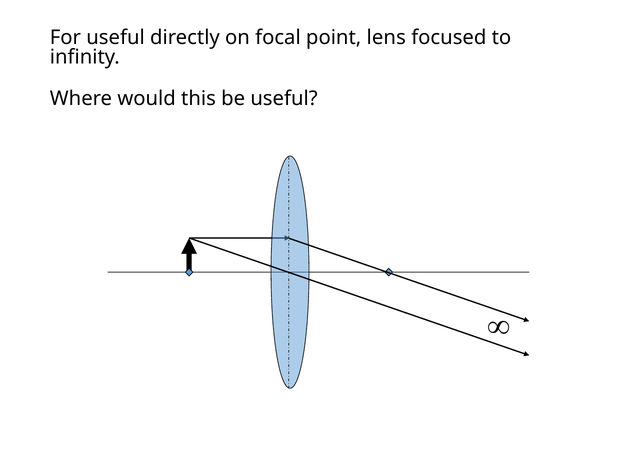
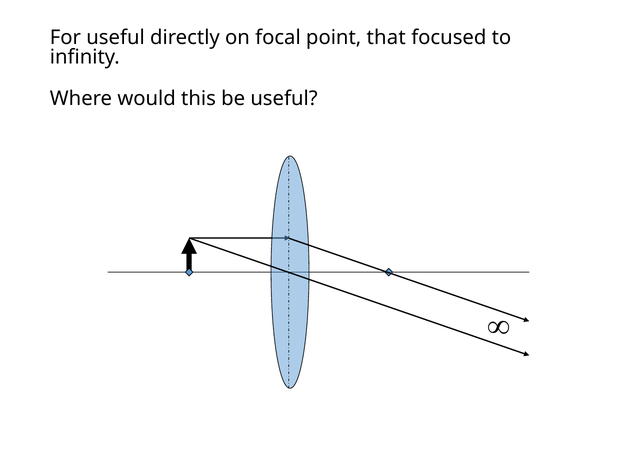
lens: lens -> that
